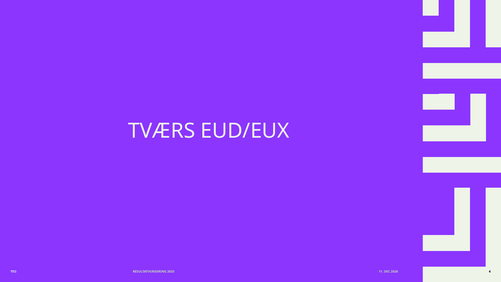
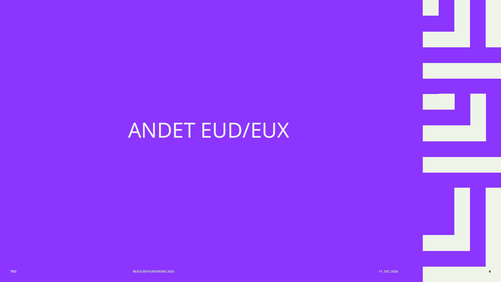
TVÆRS: TVÆRS -> ANDET
